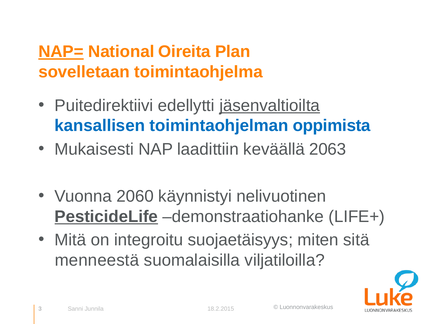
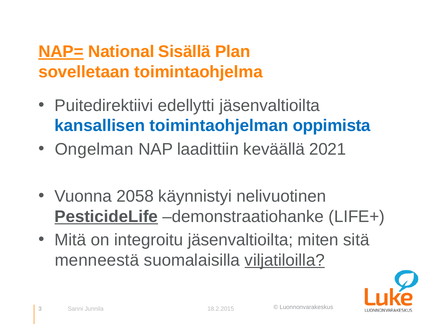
Oireita: Oireita -> Sisällä
jäsenvaltioilta at (270, 106) underline: present -> none
Mukaisesti: Mukaisesti -> Ongelman
2063: 2063 -> 2021
2060: 2060 -> 2058
integroitu suojaetäisyys: suojaetäisyys -> jäsenvaltioilta
viljatiloilla underline: none -> present
